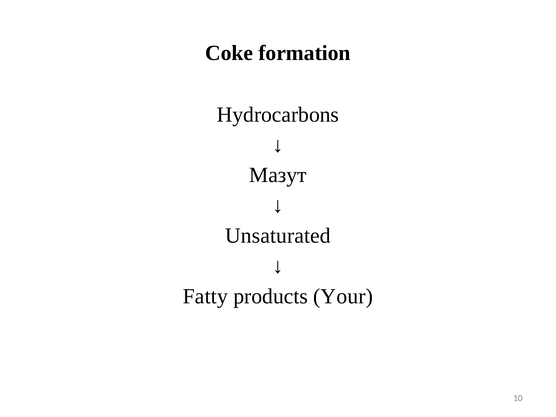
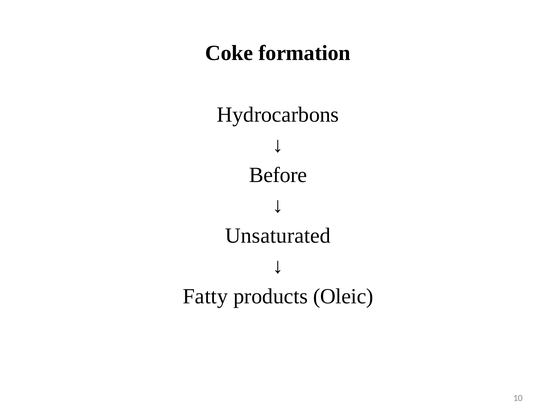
Мазут: Мазут -> Before
Your: Your -> Oleic
